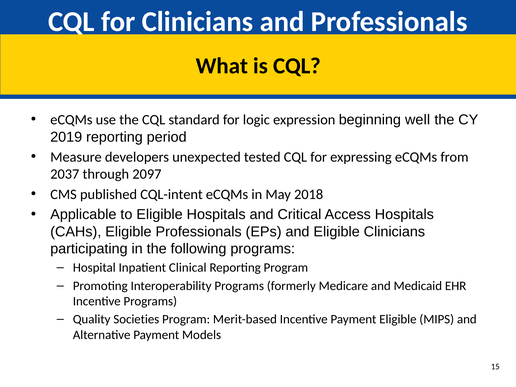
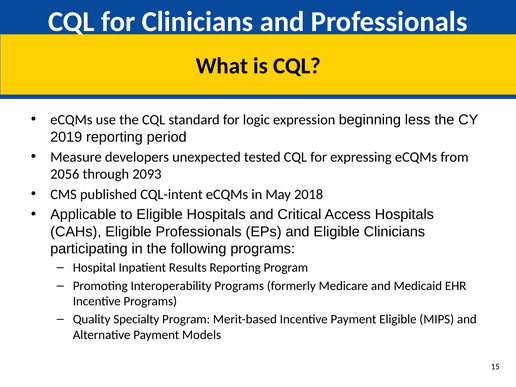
well: well -> less
2037: 2037 -> 2056
2097: 2097 -> 2093
Clinical: Clinical -> Results
Societies: Societies -> Specialty
